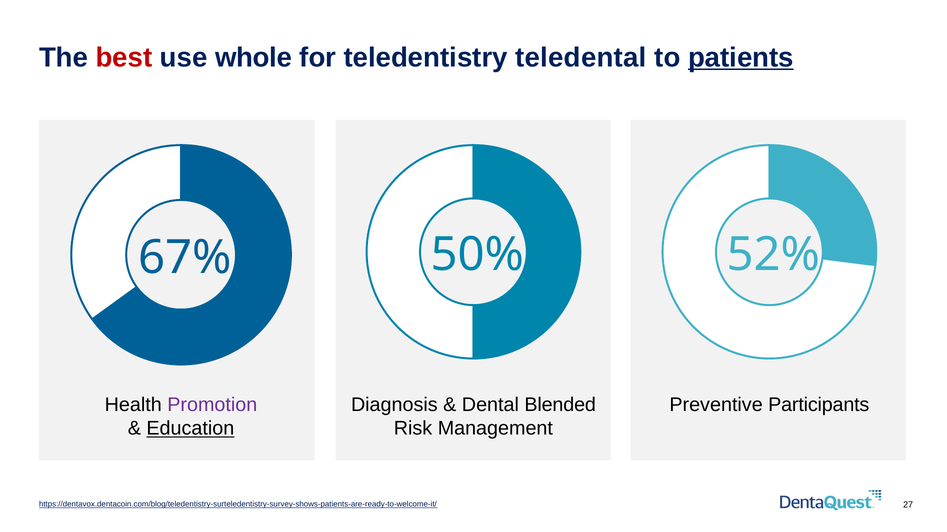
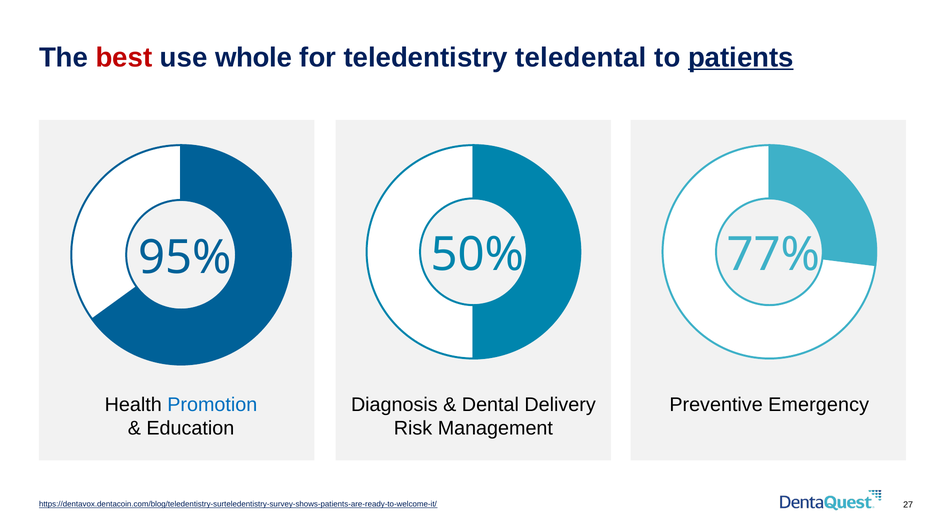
52%: 52% -> 77%
67%: 67% -> 95%
Promotion colour: purple -> blue
Blended: Blended -> Delivery
Participants: Participants -> Emergency
Education underline: present -> none
